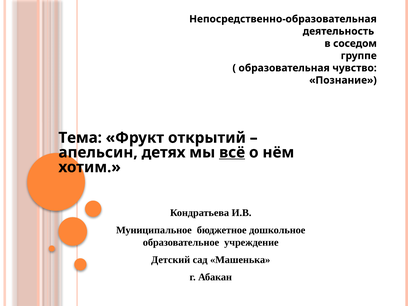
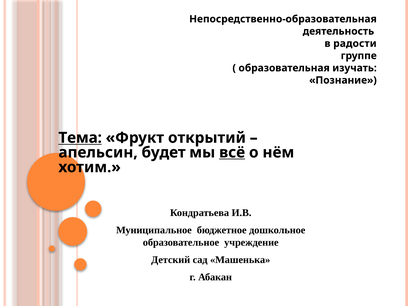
соседом: соседом -> радости
чувство: чувство -> изучать
Тема underline: none -> present
детях: детях -> будет
